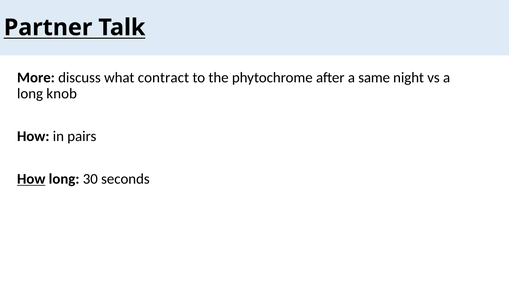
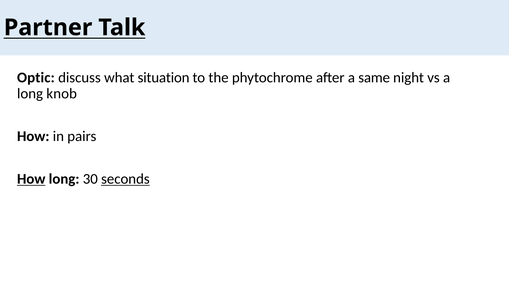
More: More -> Optic
contract: contract -> situation
seconds underline: none -> present
